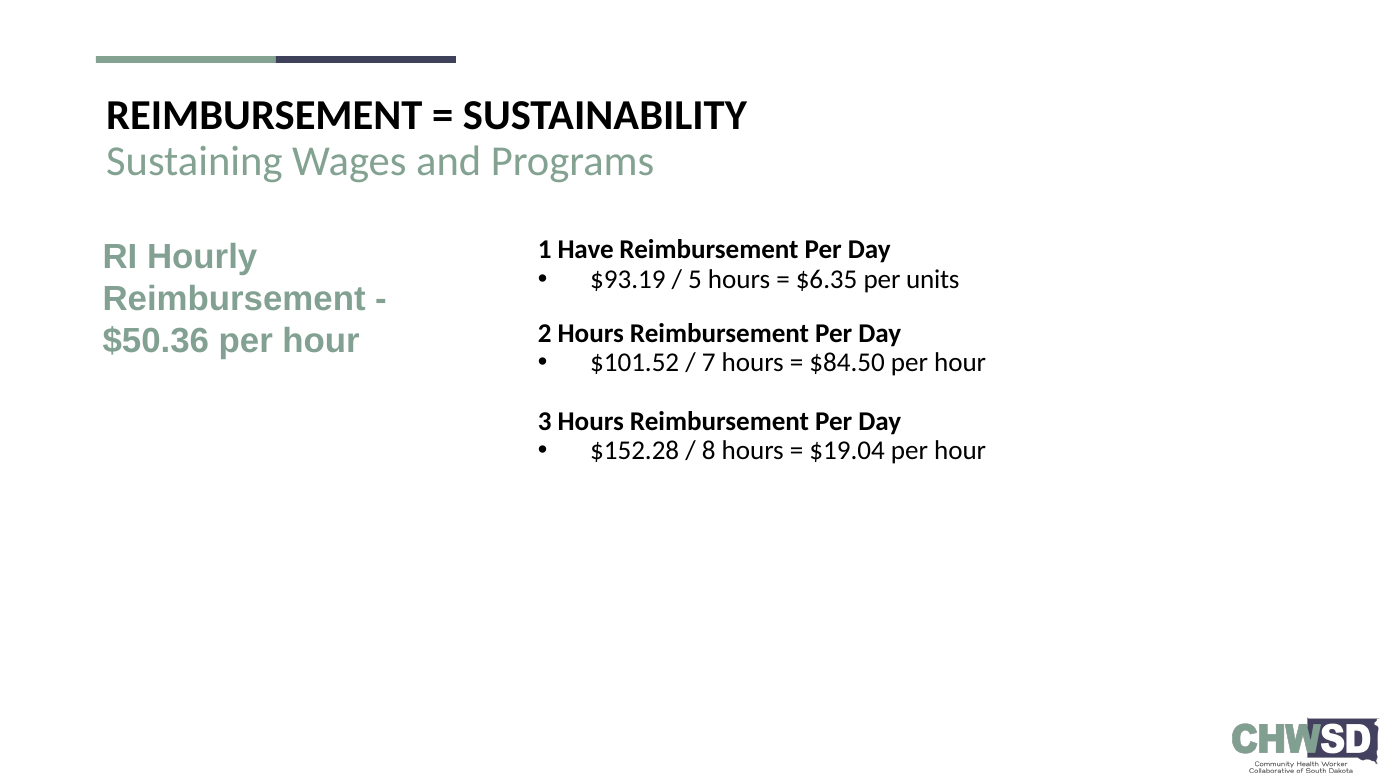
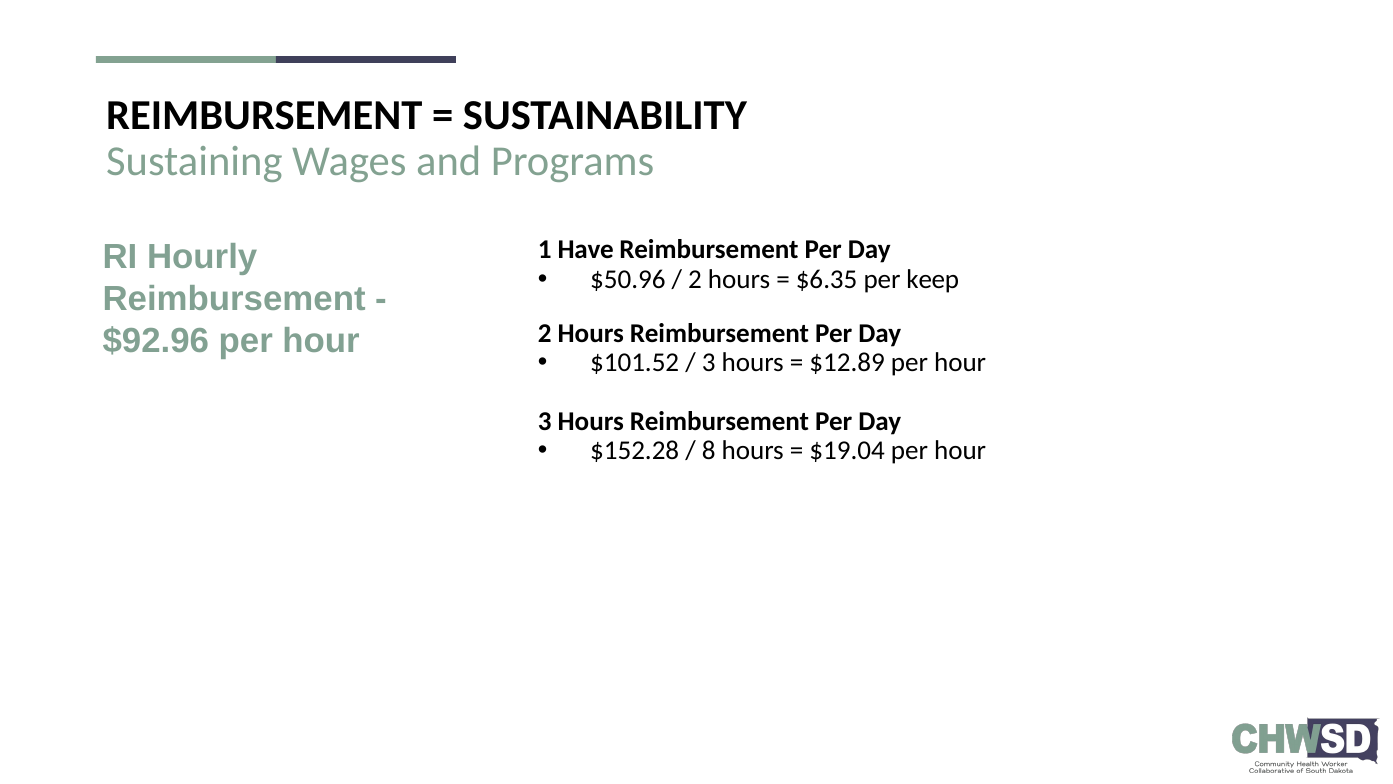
$93.19: $93.19 -> $50.96
5 at (695, 279): 5 -> 2
units: units -> keep
$50.36: $50.36 -> $92.96
7 at (709, 363): 7 -> 3
$84.50: $84.50 -> $12.89
